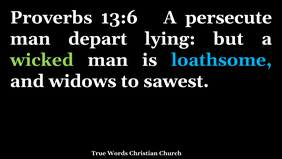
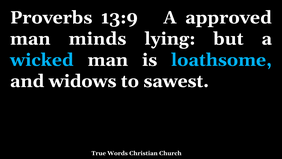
13:6: 13:6 -> 13:9
persecute: persecute -> approved
depart: depart -> minds
wicked colour: light green -> light blue
